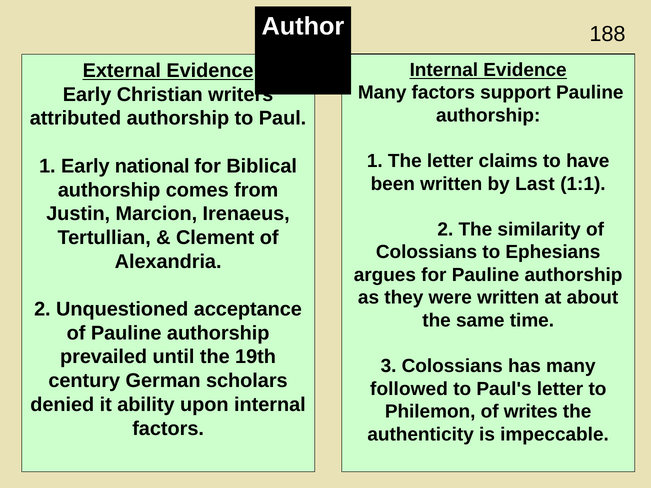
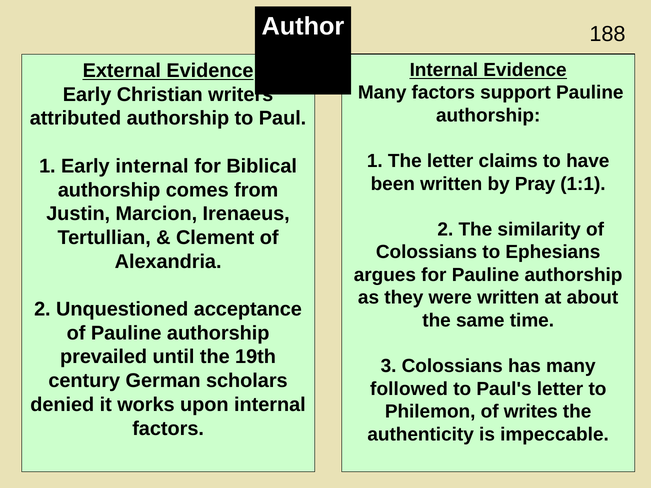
Early national: national -> internal
Last: Last -> Pray
ability: ability -> works
